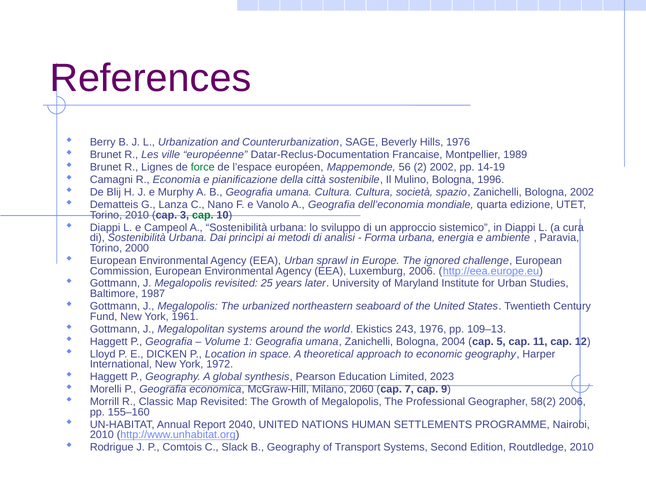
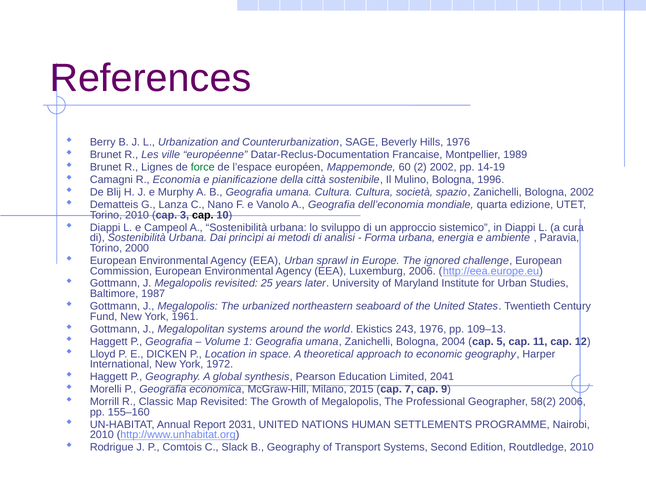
56: 56 -> 60
cap at (203, 215) colour: green -> black
2023: 2023 -> 2041
2060: 2060 -> 2015
2040: 2040 -> 2031
